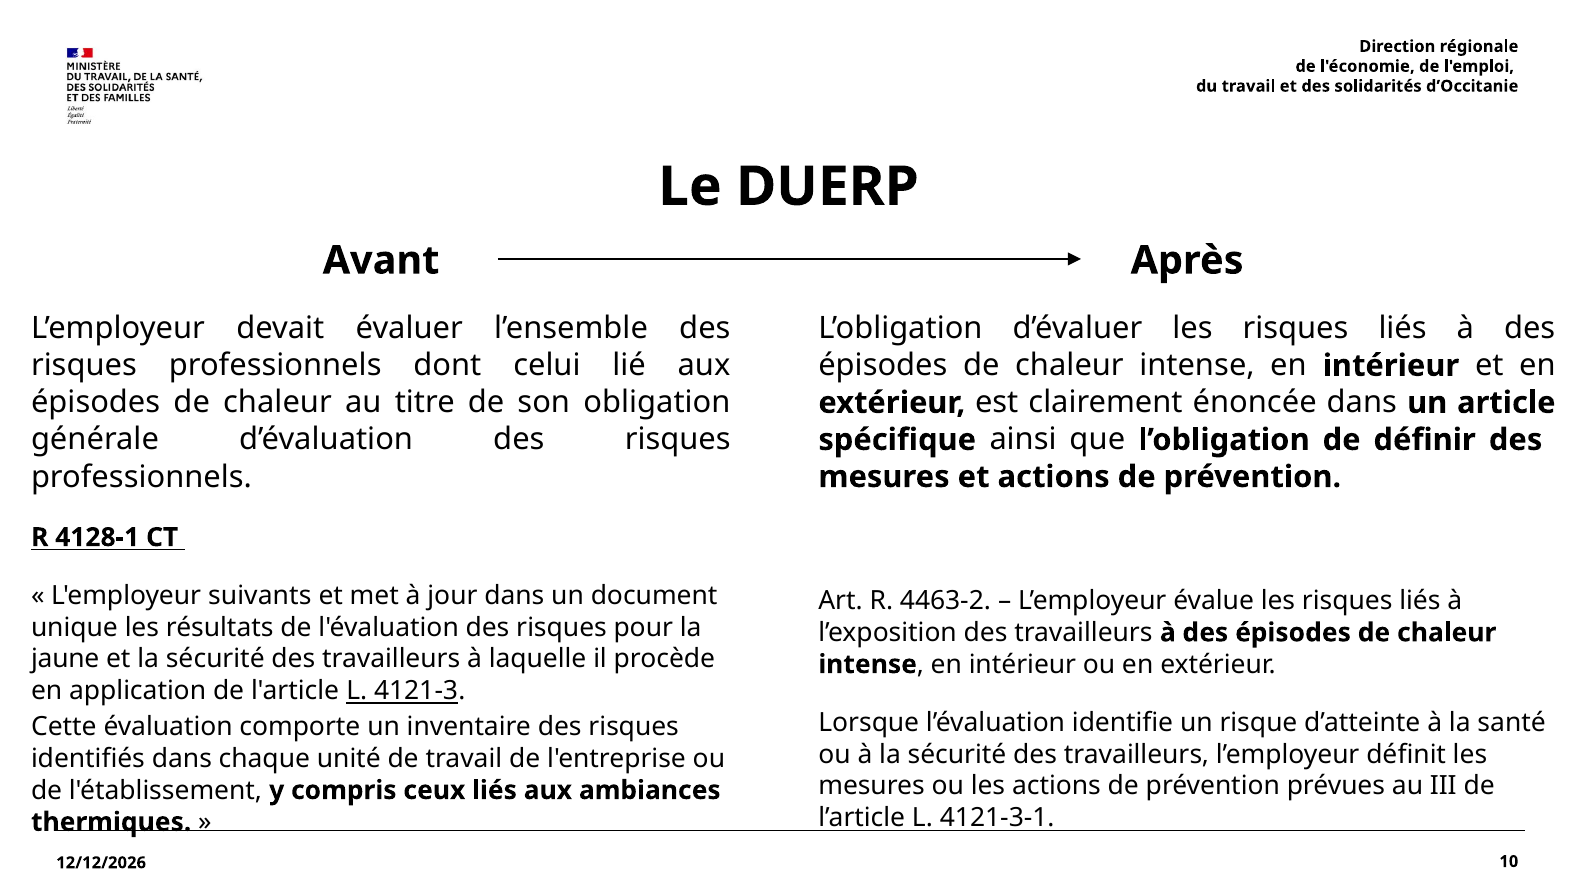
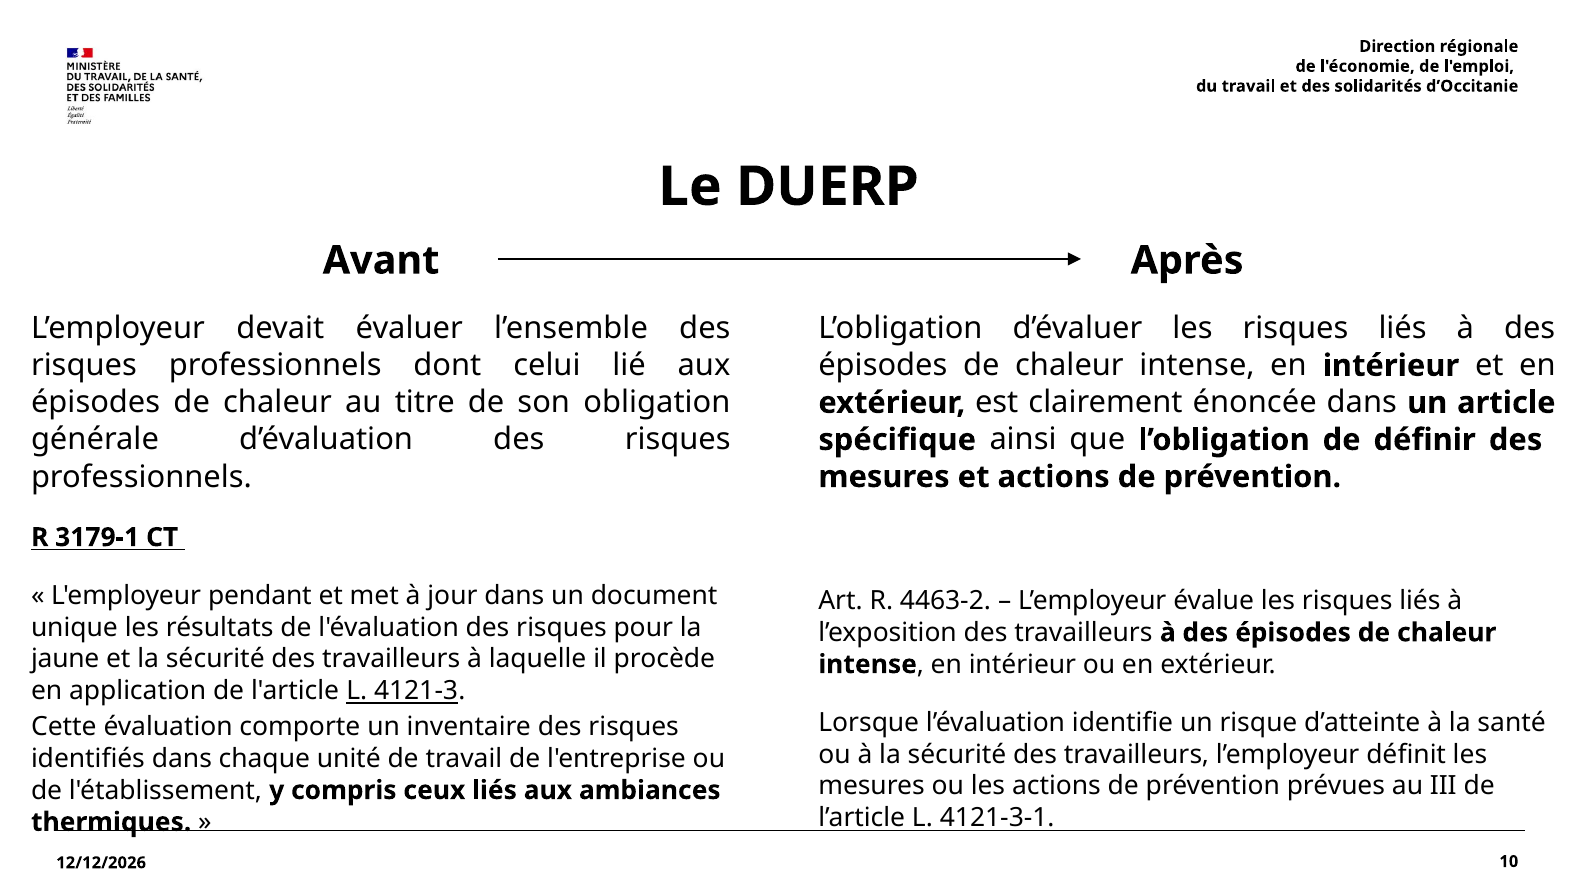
4128-1: 4128-1 -> 3179-1
suivants: suivants -> pendant
